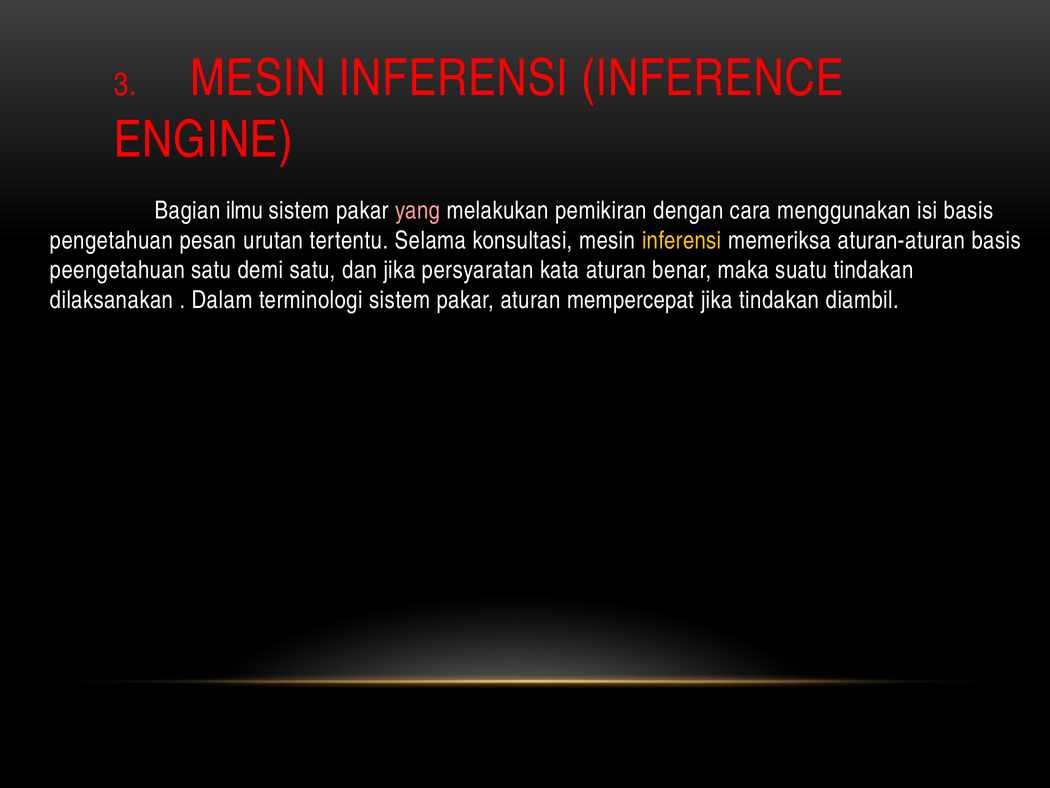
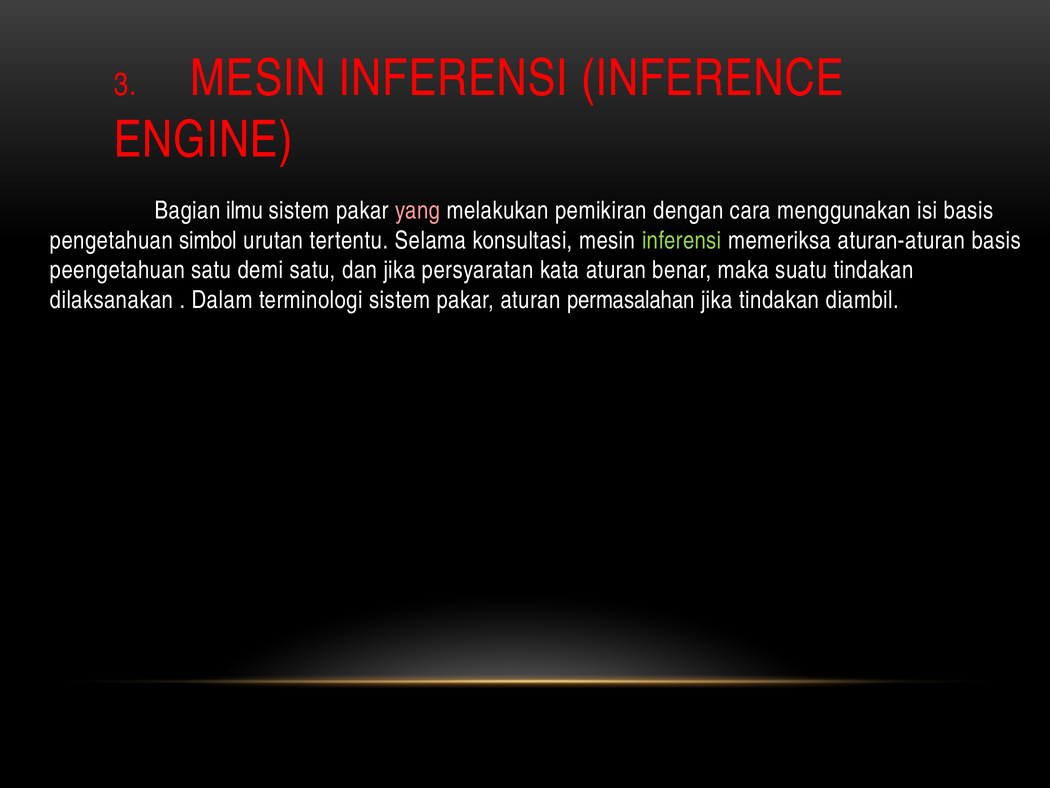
pesan: pesan -> simbol
inferensi at (682, 240) colour: yellow -> light green
mempercepat: mempercepat -> permasalahan
